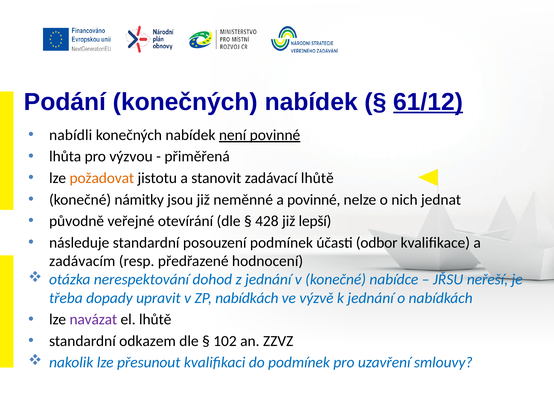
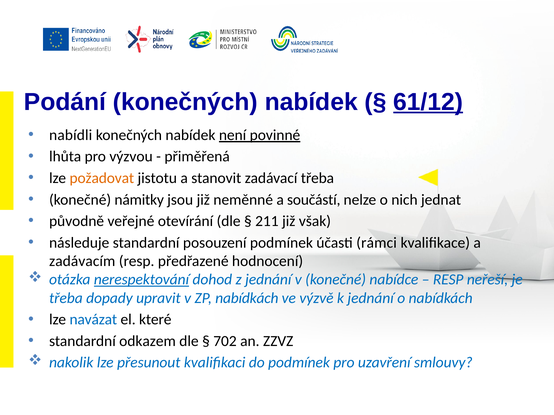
zadávací lhůtě: lhůtě -> třeba
a povinné: povinné -> součástí
428: 428 -> 211
lepší: lepší -> však
odbor: odbor -> rámci
nerespektování underline: none -> present
JŘSU at (448, 280): JŘSU -> RESP
navázat colour: purple -> blue
el lhůtě: lhůtě -> které
102: 102 -> 702
